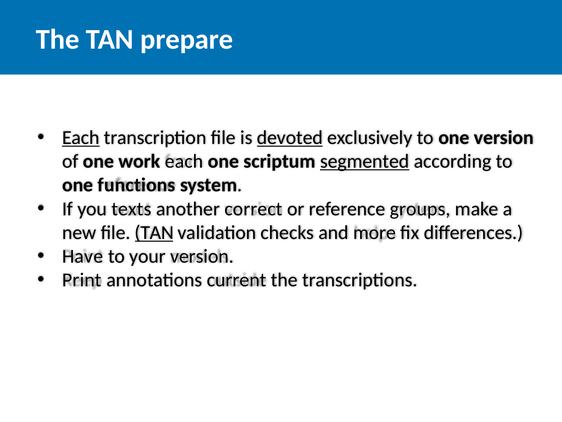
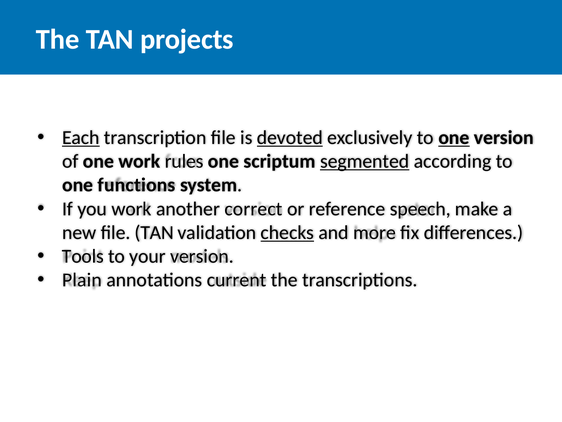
prepare: prepare -> projects
one at (454, 137) underline: none -> present
work each: each -> rules
you texts: texts -> work
groups: groups -> speech
TAN at (154, 232) underline: present -> none
checks underline: none -> present
Have: Have -> Tools
Print: Print -> Plain
